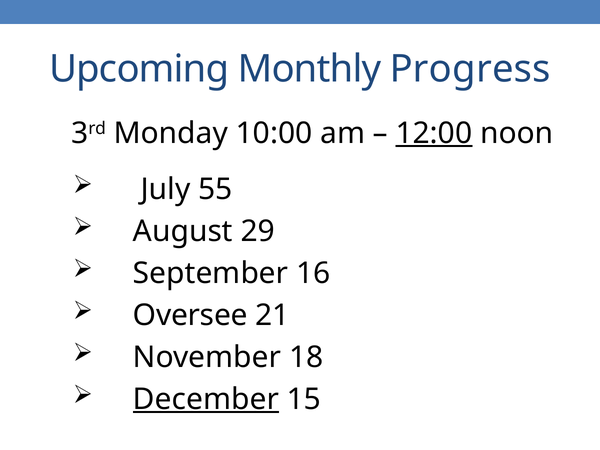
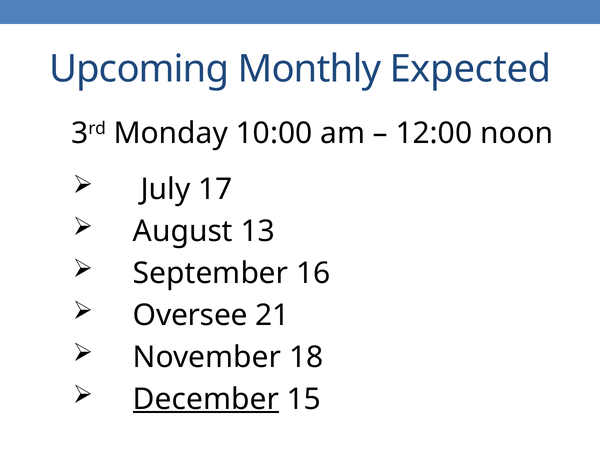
Progress: Progress -> Expected
12:00 underline: present -> none
55: 55 -> 17
29: 29 -> 13
